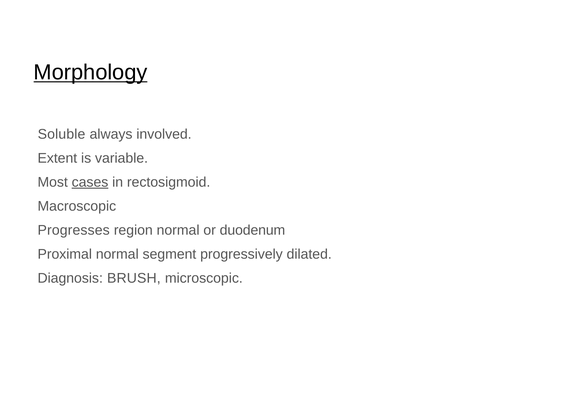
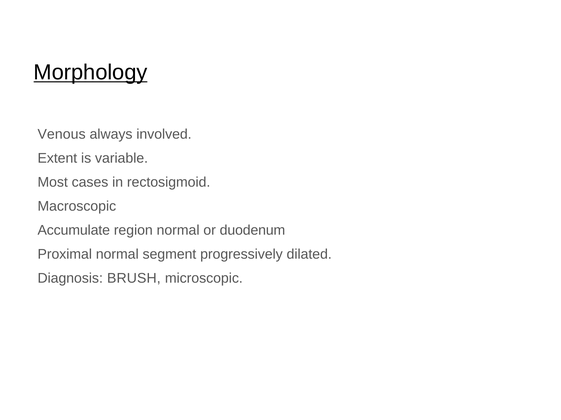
Soluble: Soluble -> Venous
cases underline: present -> none
Progresses: Progresses -> Accumulate
